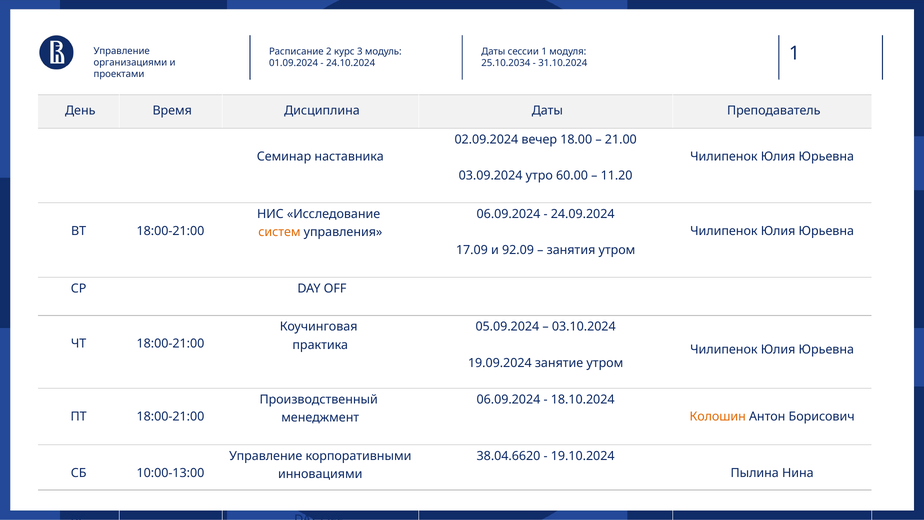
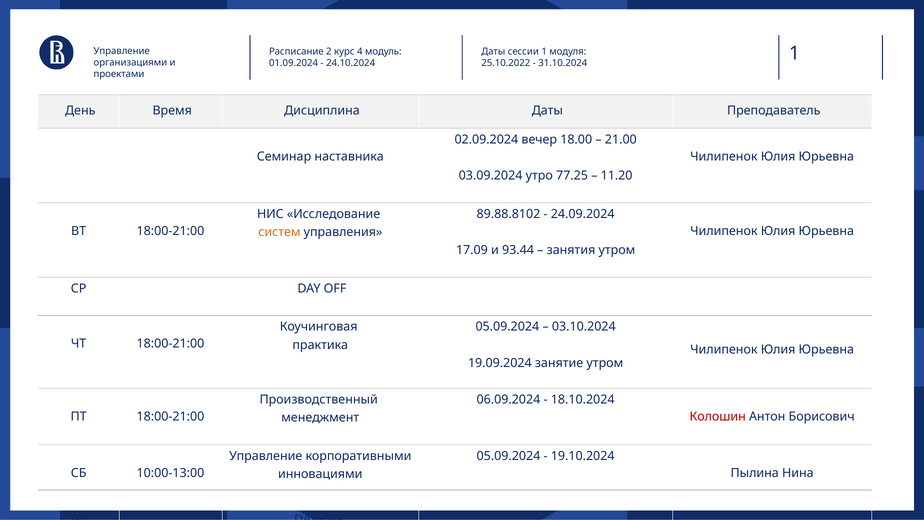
3: 3 -> 4
25.10.2034: 25.10.2034 -> 25.10.2022
60.00: 60.00 -> 77.25
06.09.2024 at (508, 214): 06.09.2024 -> 89.88.8102
92.09: 92.09 -> 93.44
Колошин colour: orange -> red
38.04.6620 at (508, 456): 38.04.6620 -> 05.09.2024
